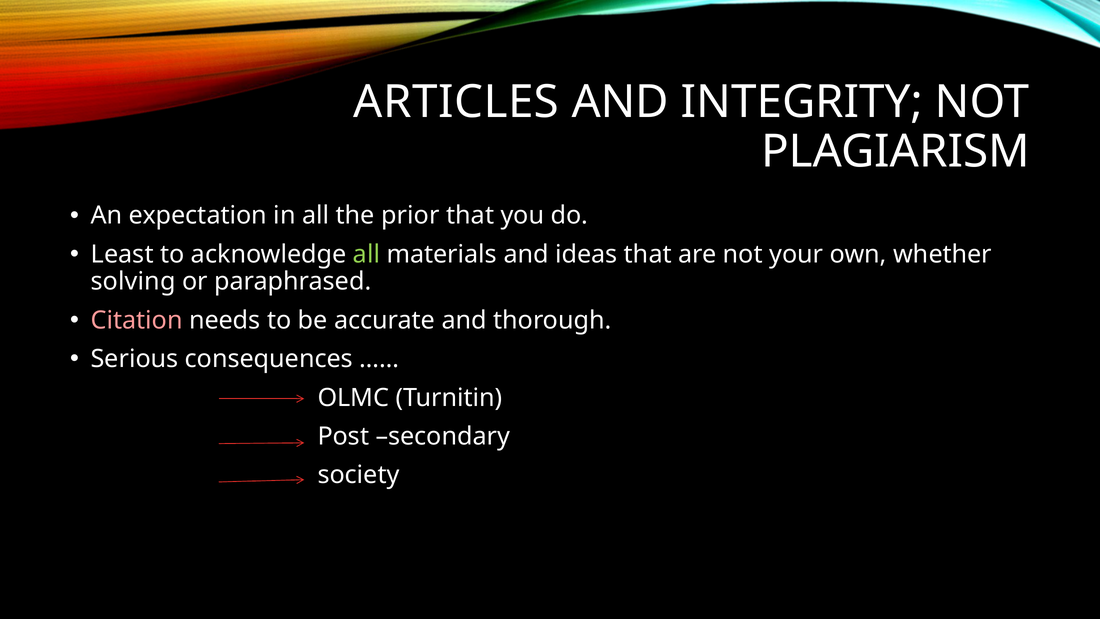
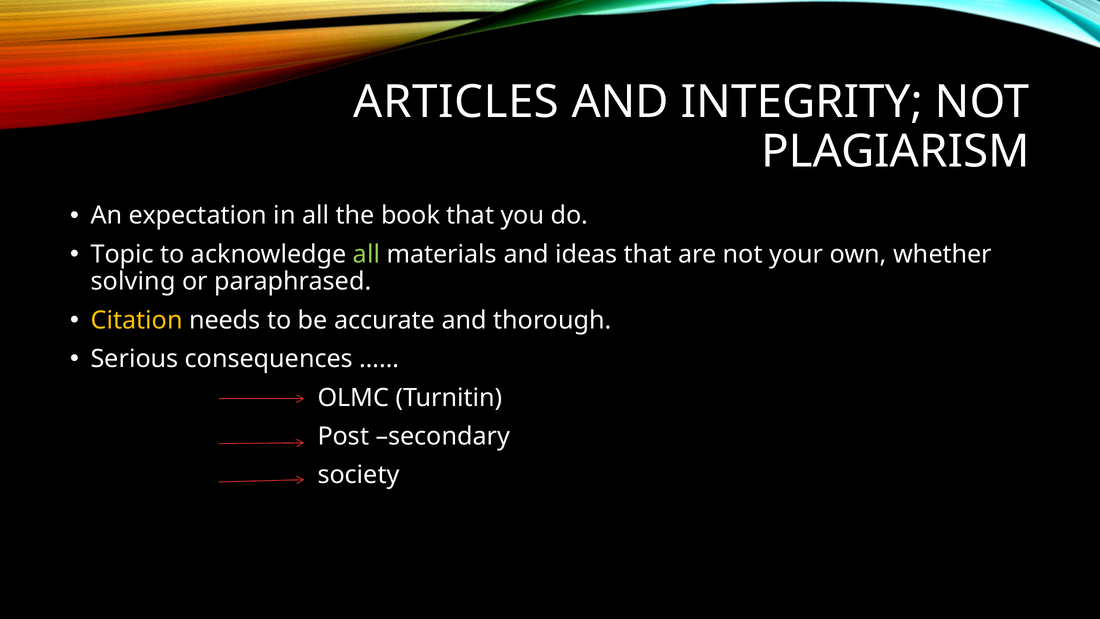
prior: prior -> book
Least: Least -> Topic
Citation colour: pink -> yellow
